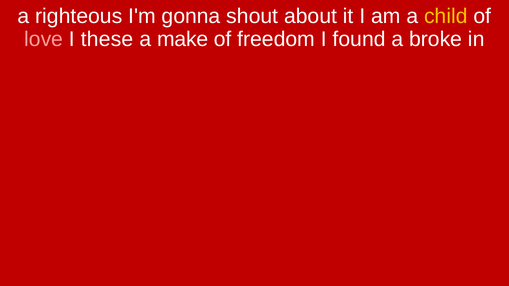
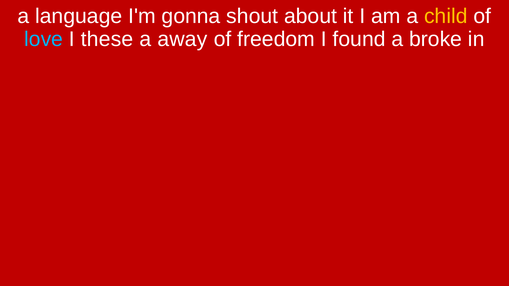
righteous: righteous -> language
love colour: pink -> light blue
make: make -> away
